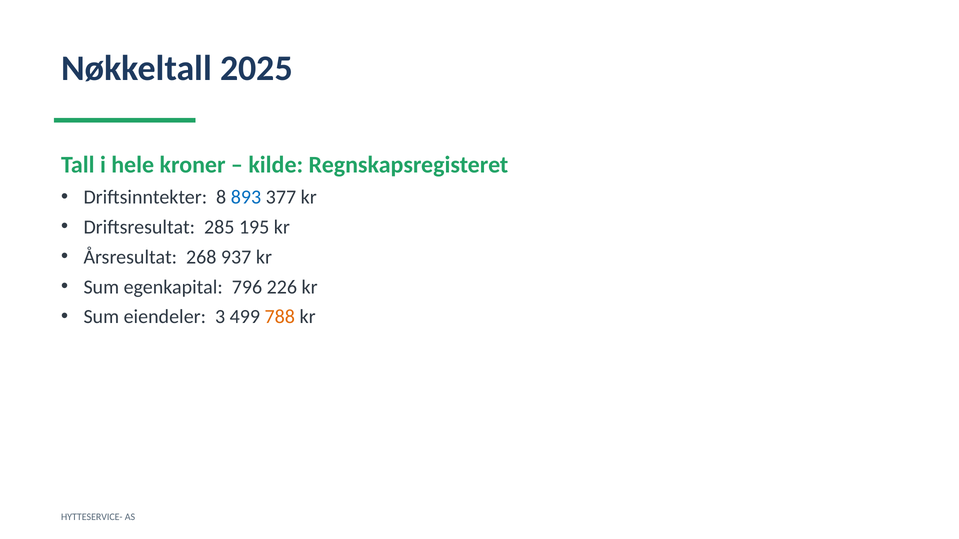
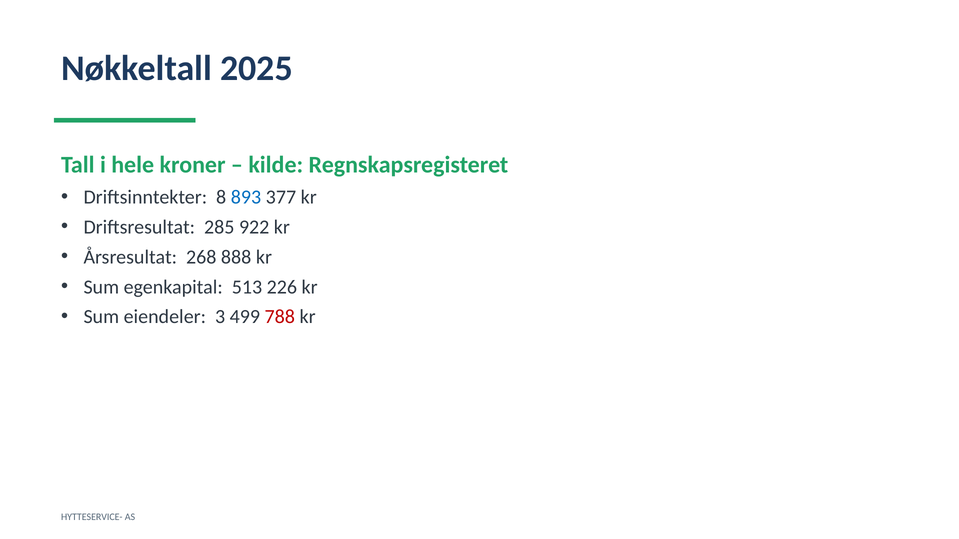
195: 195 -> 922
937: 937 -> 888
796: 796 -> 513
788 colour: orange -> red
